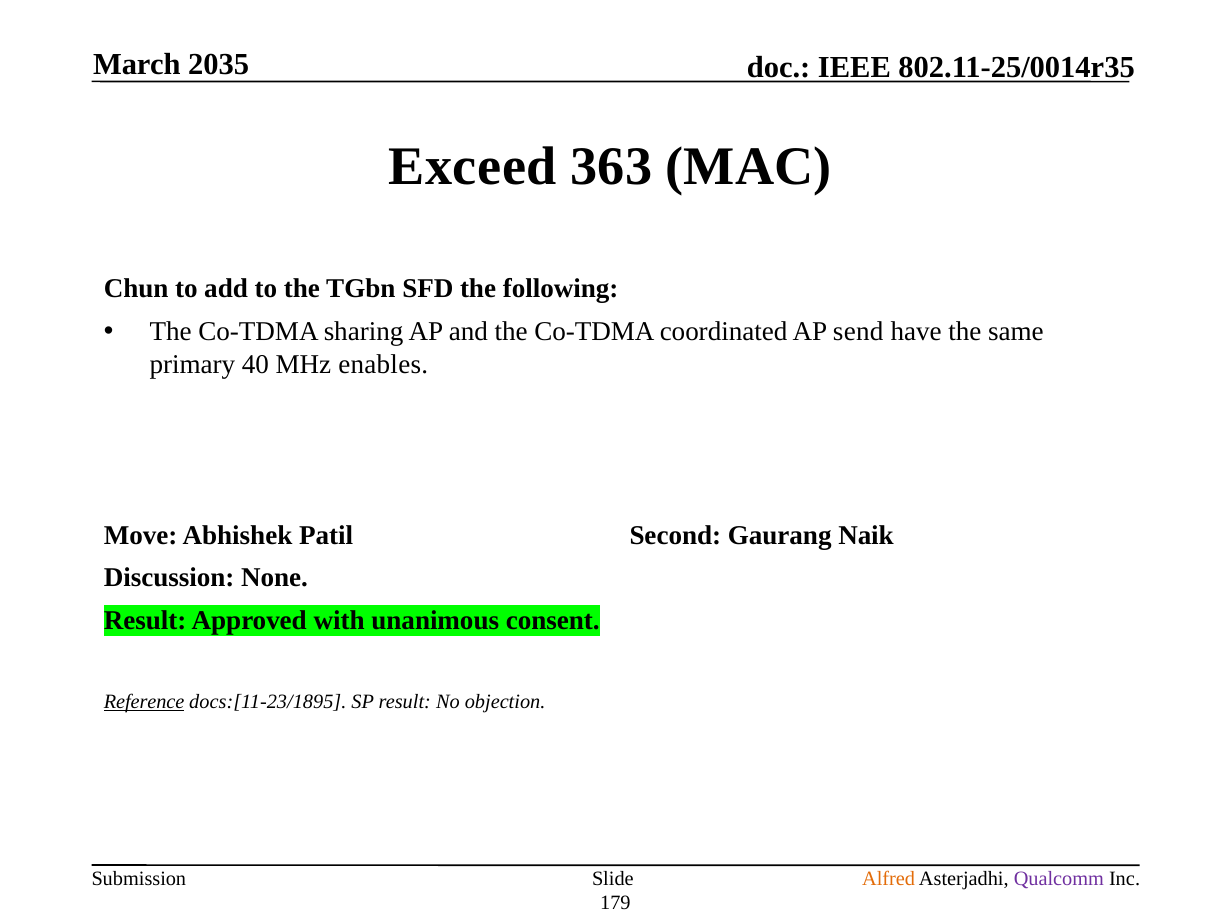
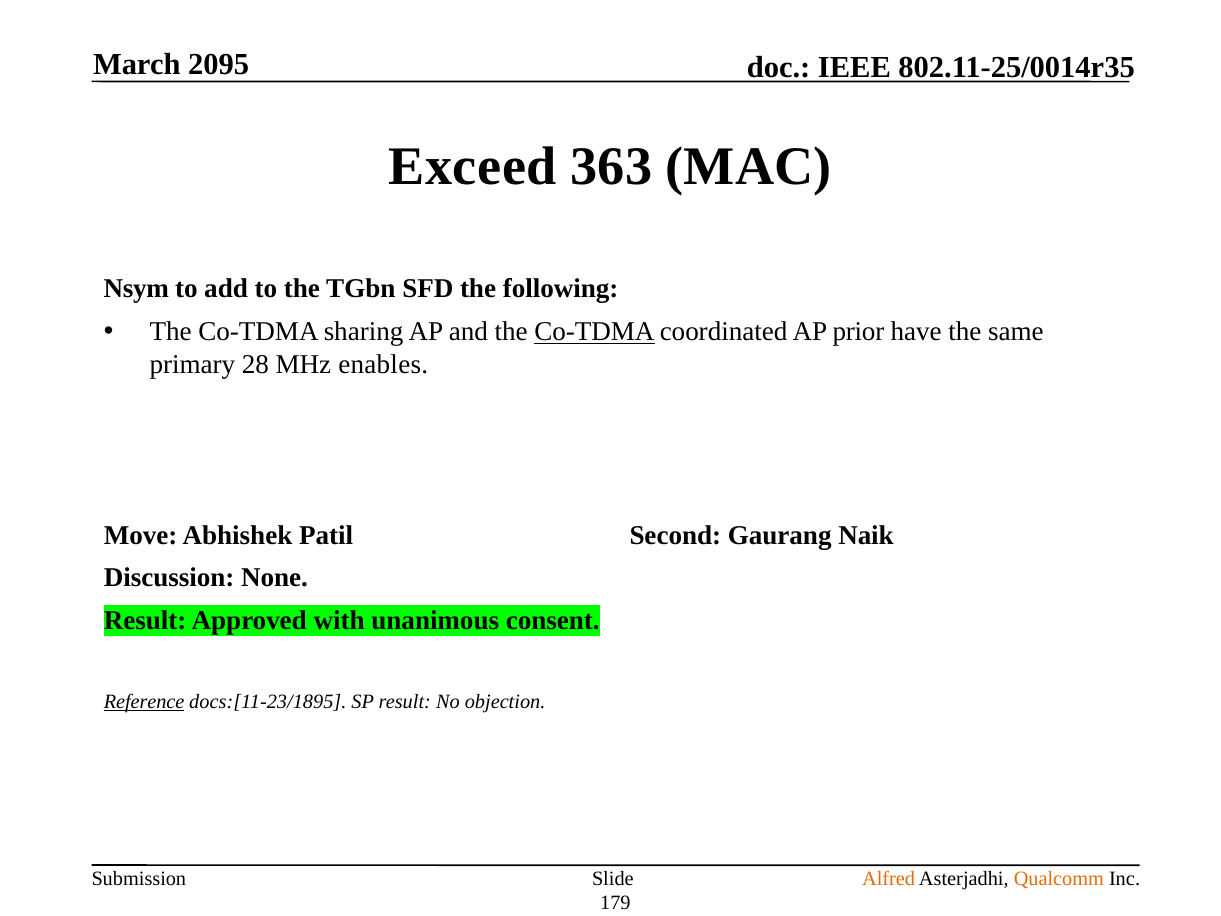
2035: 2035 -> 2095
Chun: Chun -> Nsym
Co-TDMA at (594, 332) underline: none -> present
send: send -> prior
40: 40 -> 28
Qualcomm colour: purple -> orange
